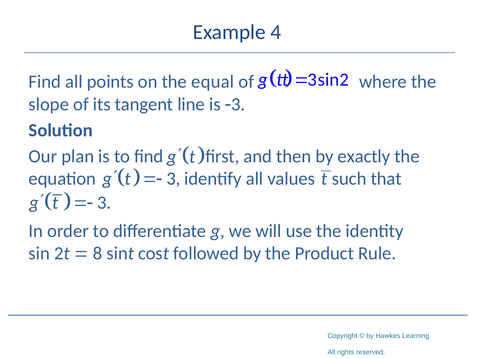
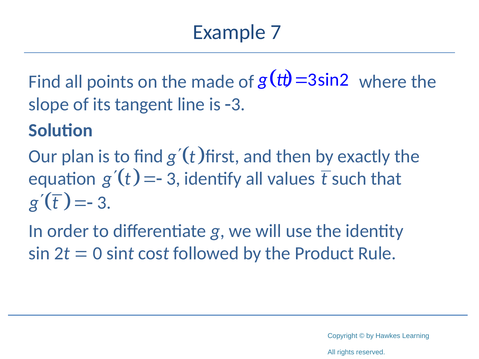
4: 4 -> 7
equal: equal -> made
8: 8 -> 0
